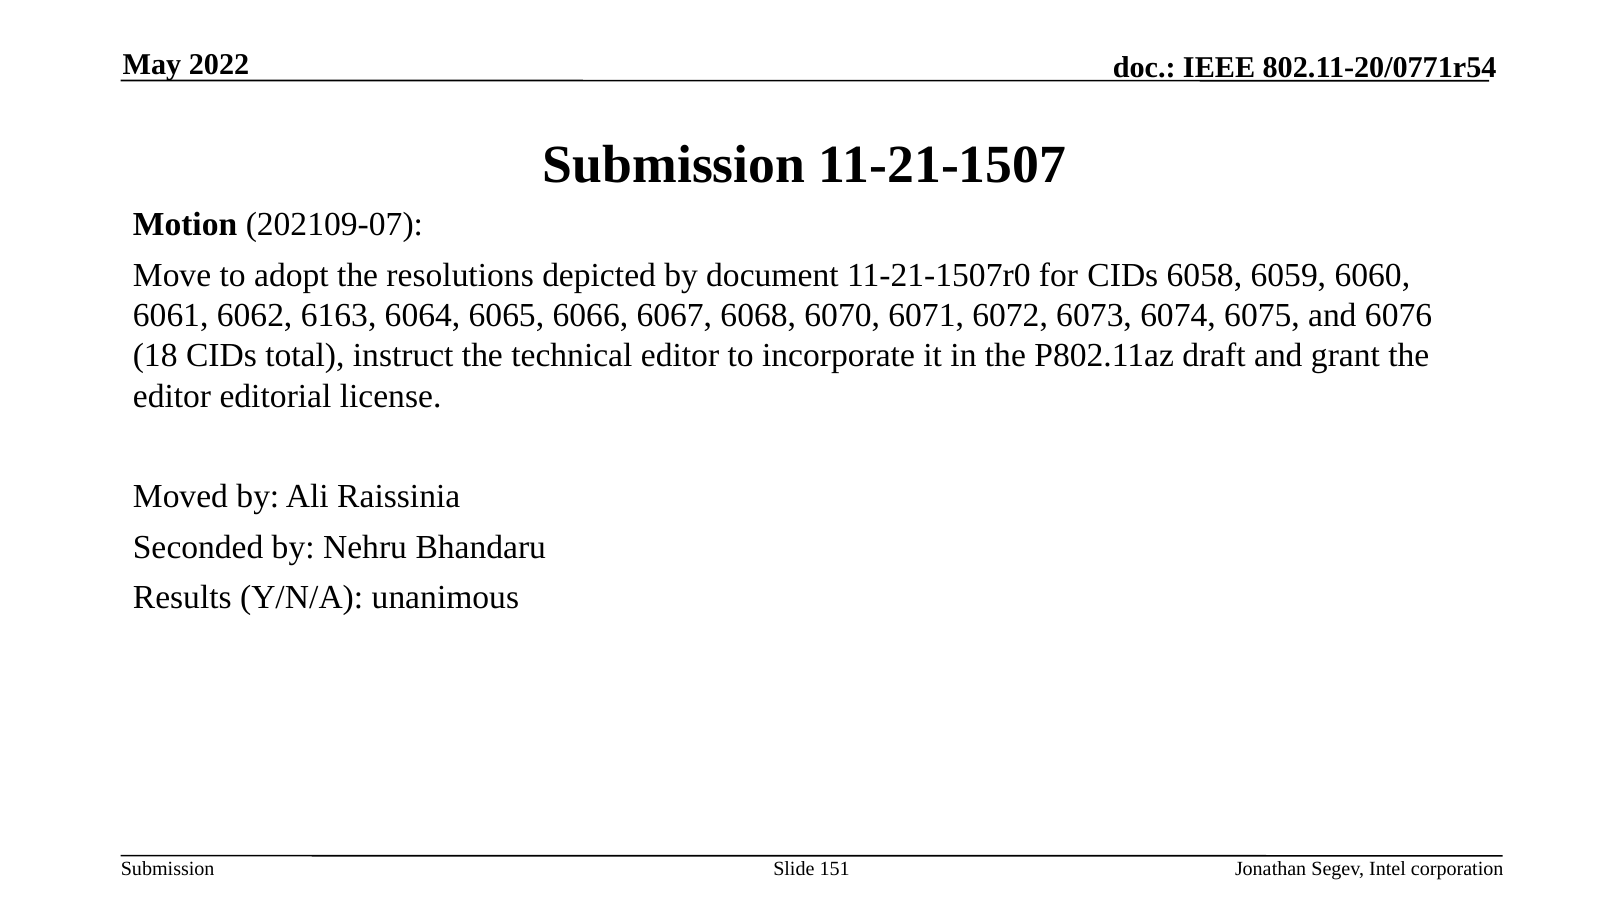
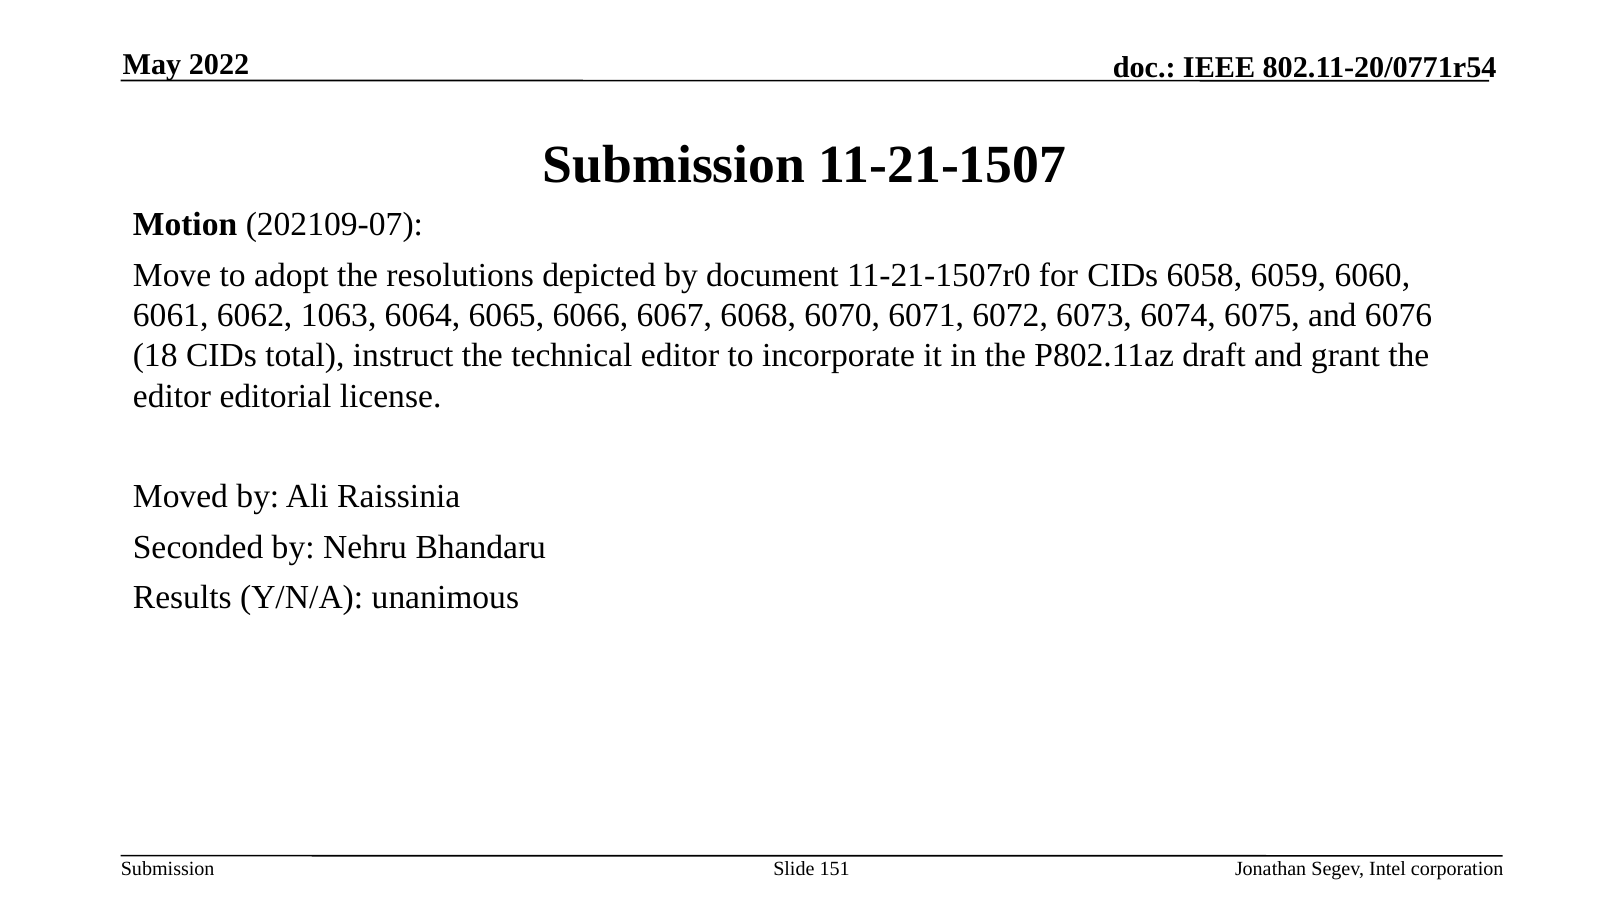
6163: 6163 -> 1063
